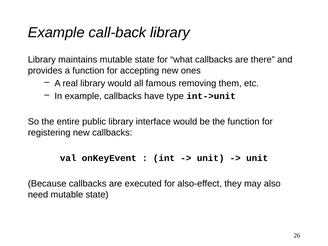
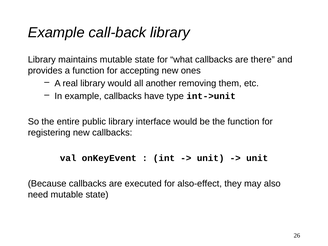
famous: famous -> another
